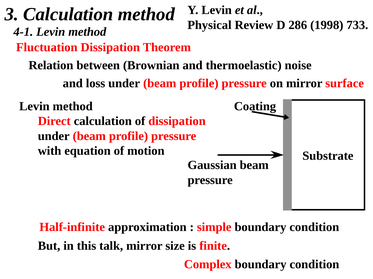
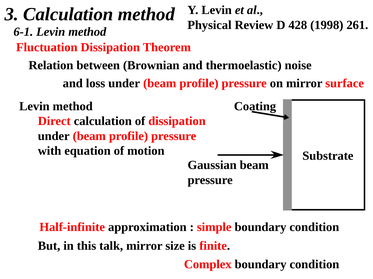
286: 286 -> 428
733: 733 -> 261
4-1: 4-1 -> 6-1
